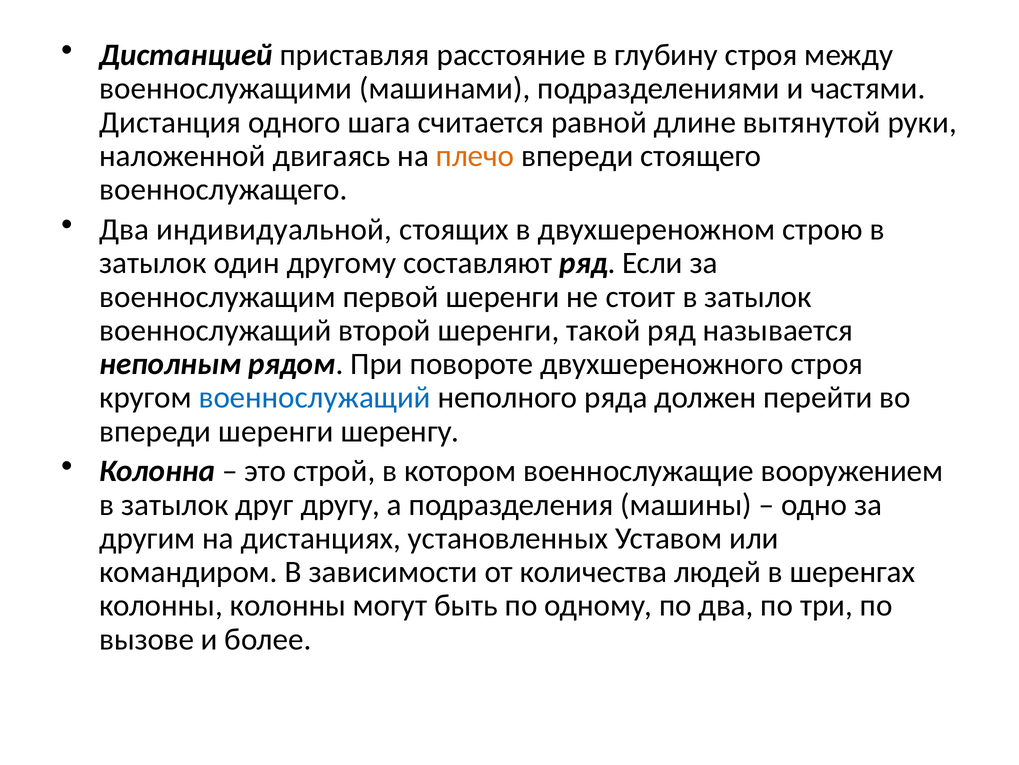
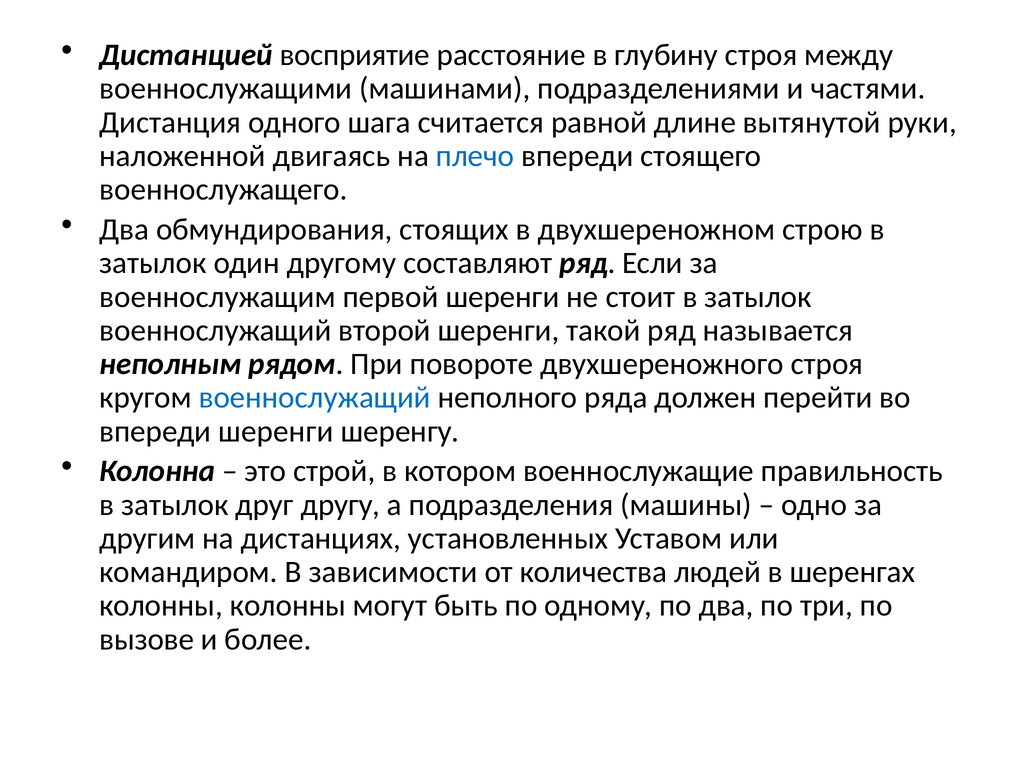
приставляя: приставляя -> восприятие
плечо colour: orange -> blue
индивидуальной: индивидуальной -> обмундирования
вооружением: вооружением -> правильность
